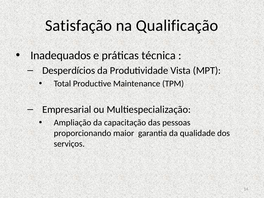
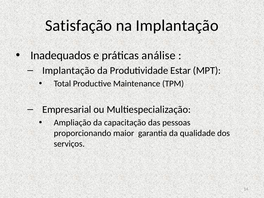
na Qualificação: Qualificação -> Implantação
técnica: técnica -> análise
Desperdícios at (69, 71): Desperdícios -> Implantação
Vista: Vista -> Estar
